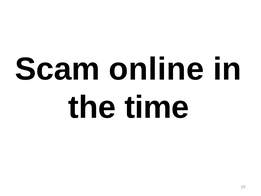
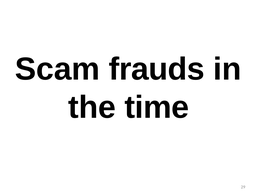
online: online -> frauds
